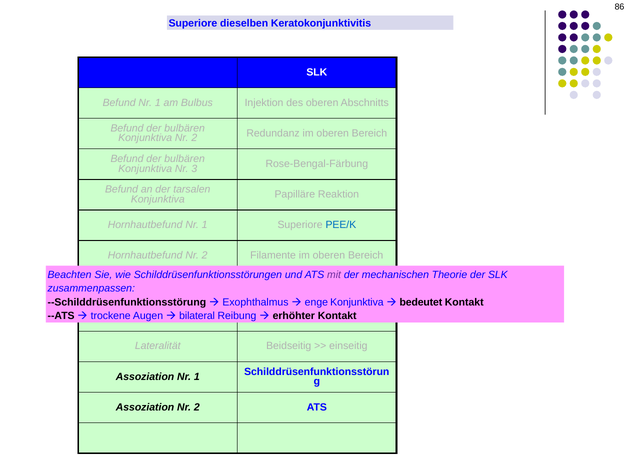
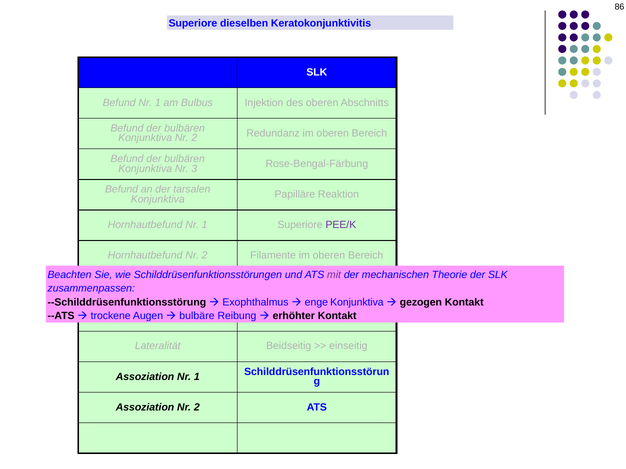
PEE/K colour: blue -> purple
bedeutet: bedeutet -> gezogen
bilateral: bilateral -> bulbäre
